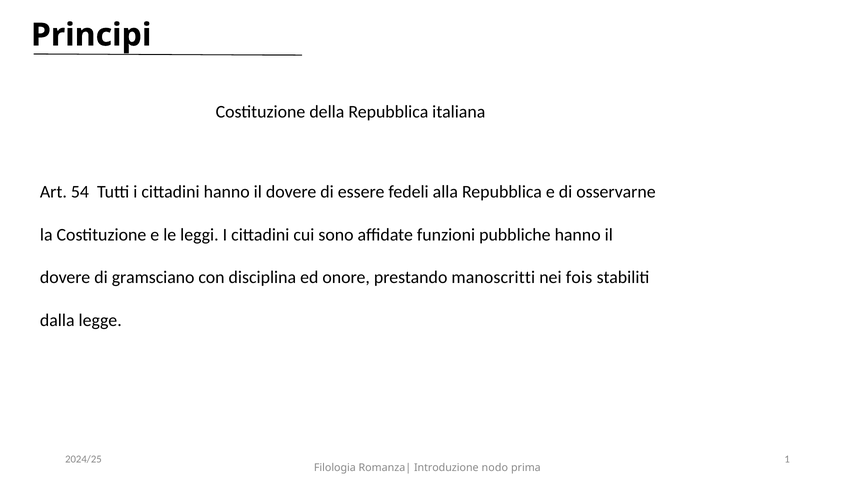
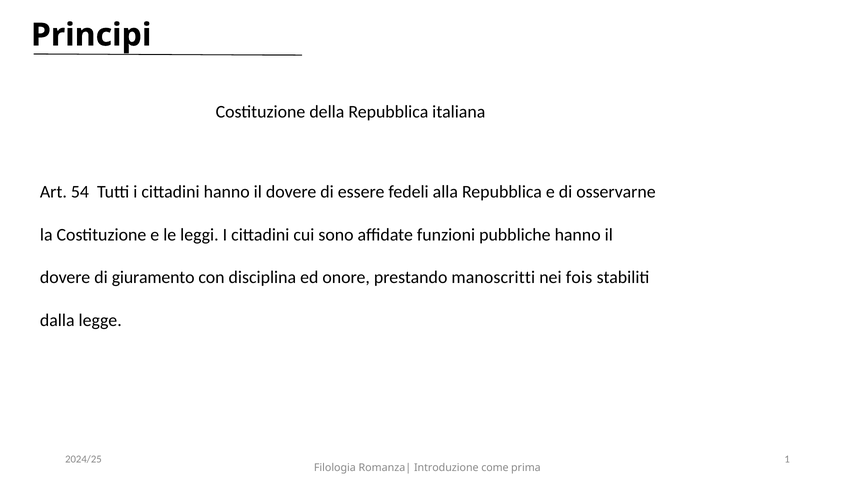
gramsciano: gramsciano -> giuramento
nodo: nodo -> come
